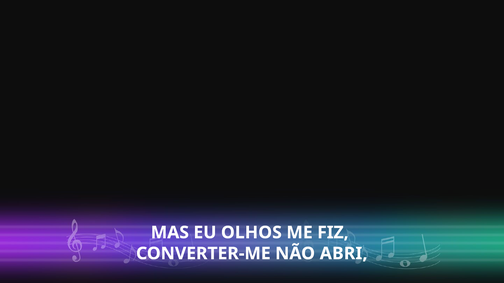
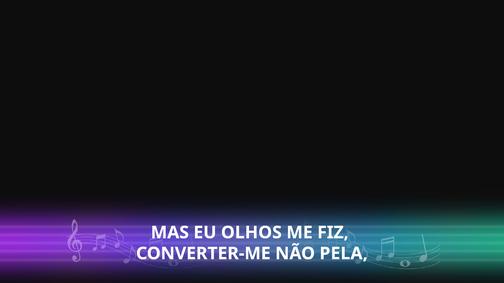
ABRI: ABRI -> PELA
